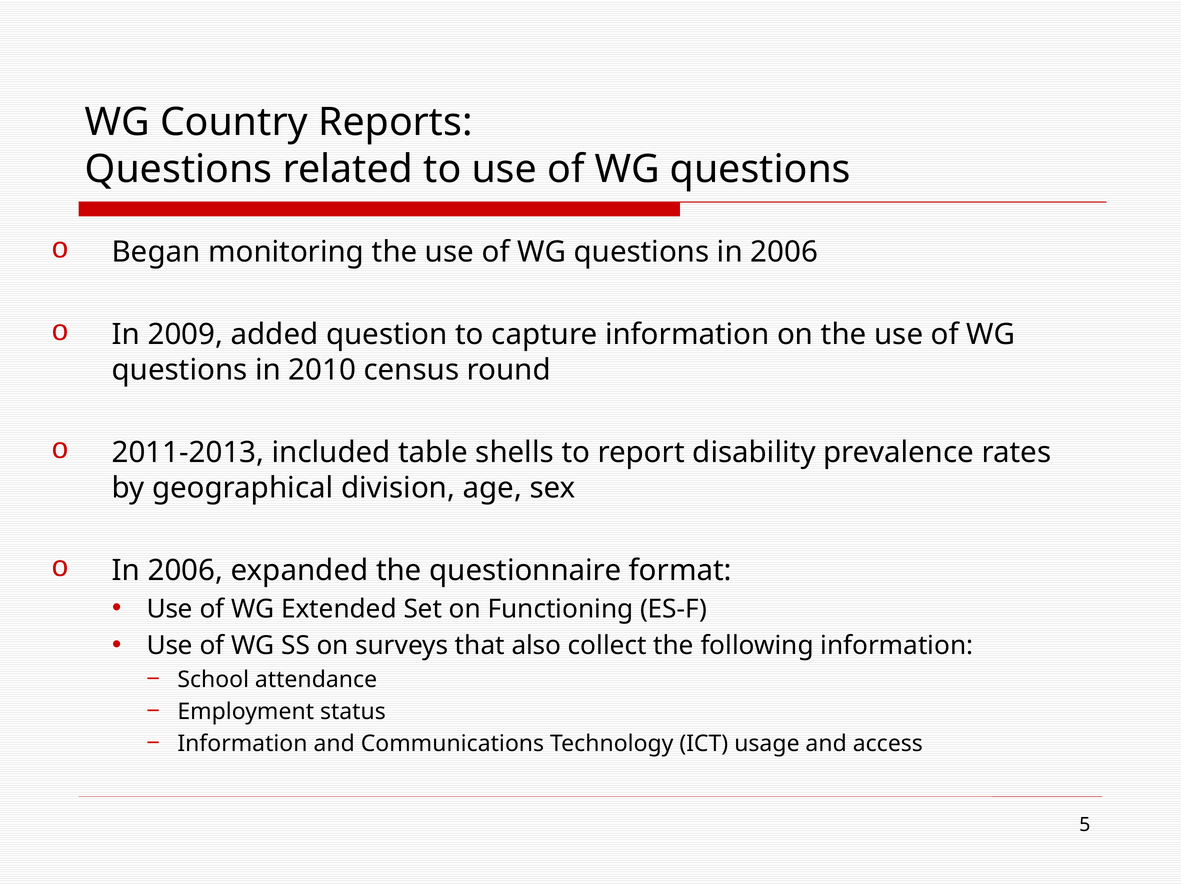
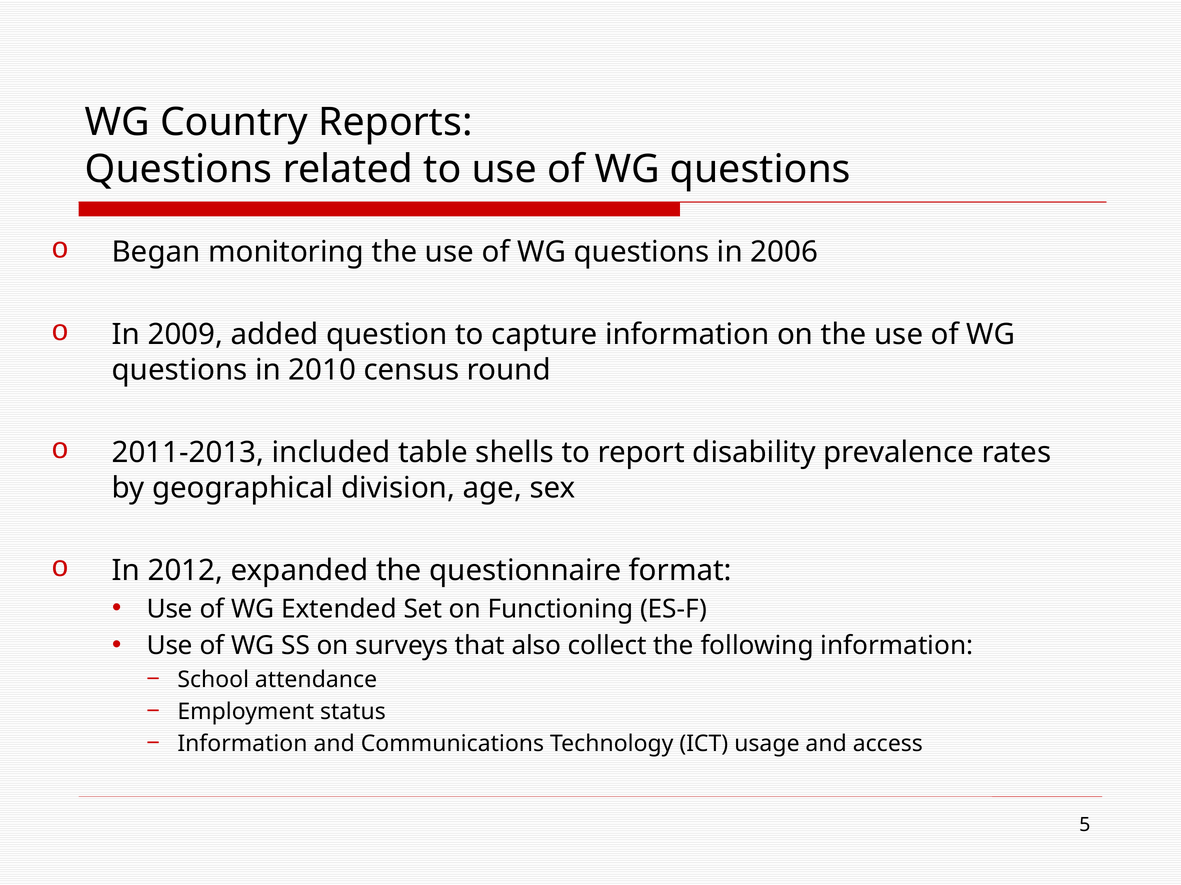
2006 at (185, 571): 2006 -> 2012
